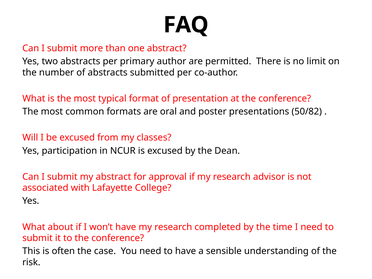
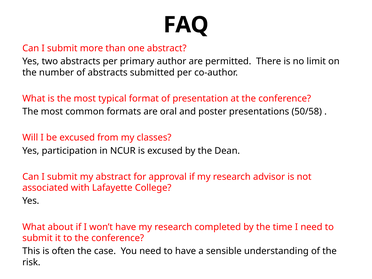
50/82: 50/82 -> 50/58
